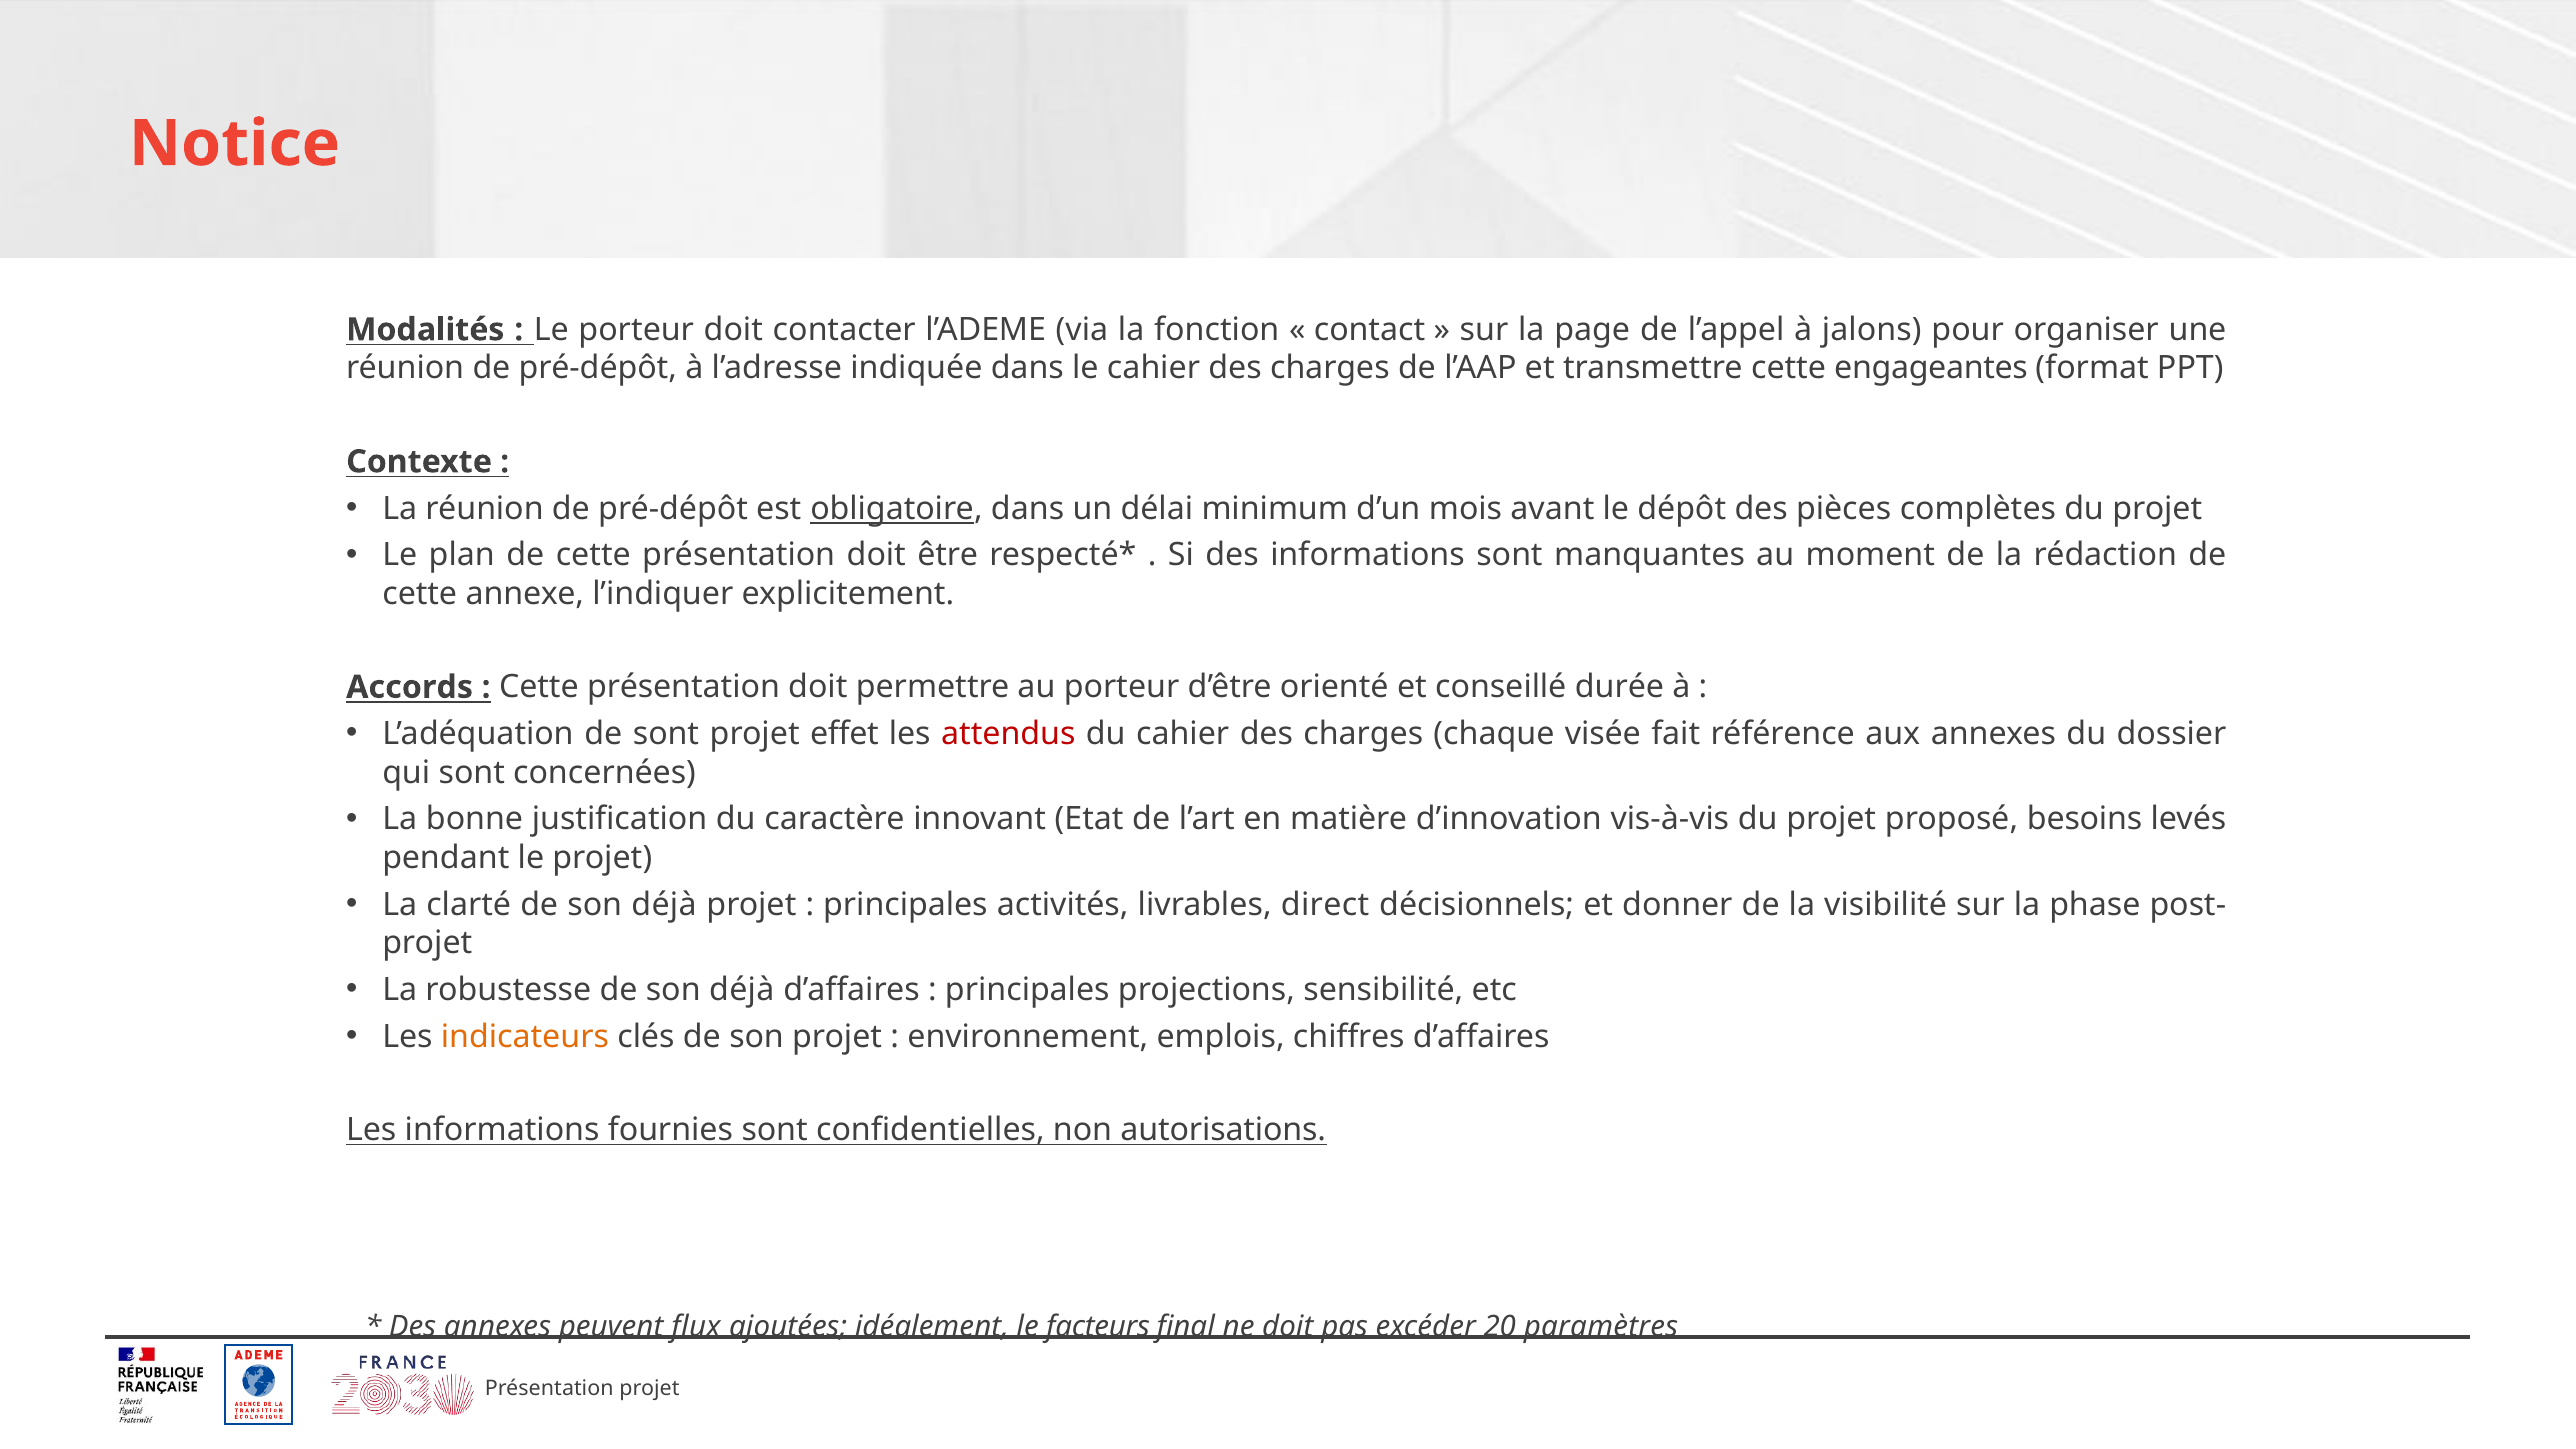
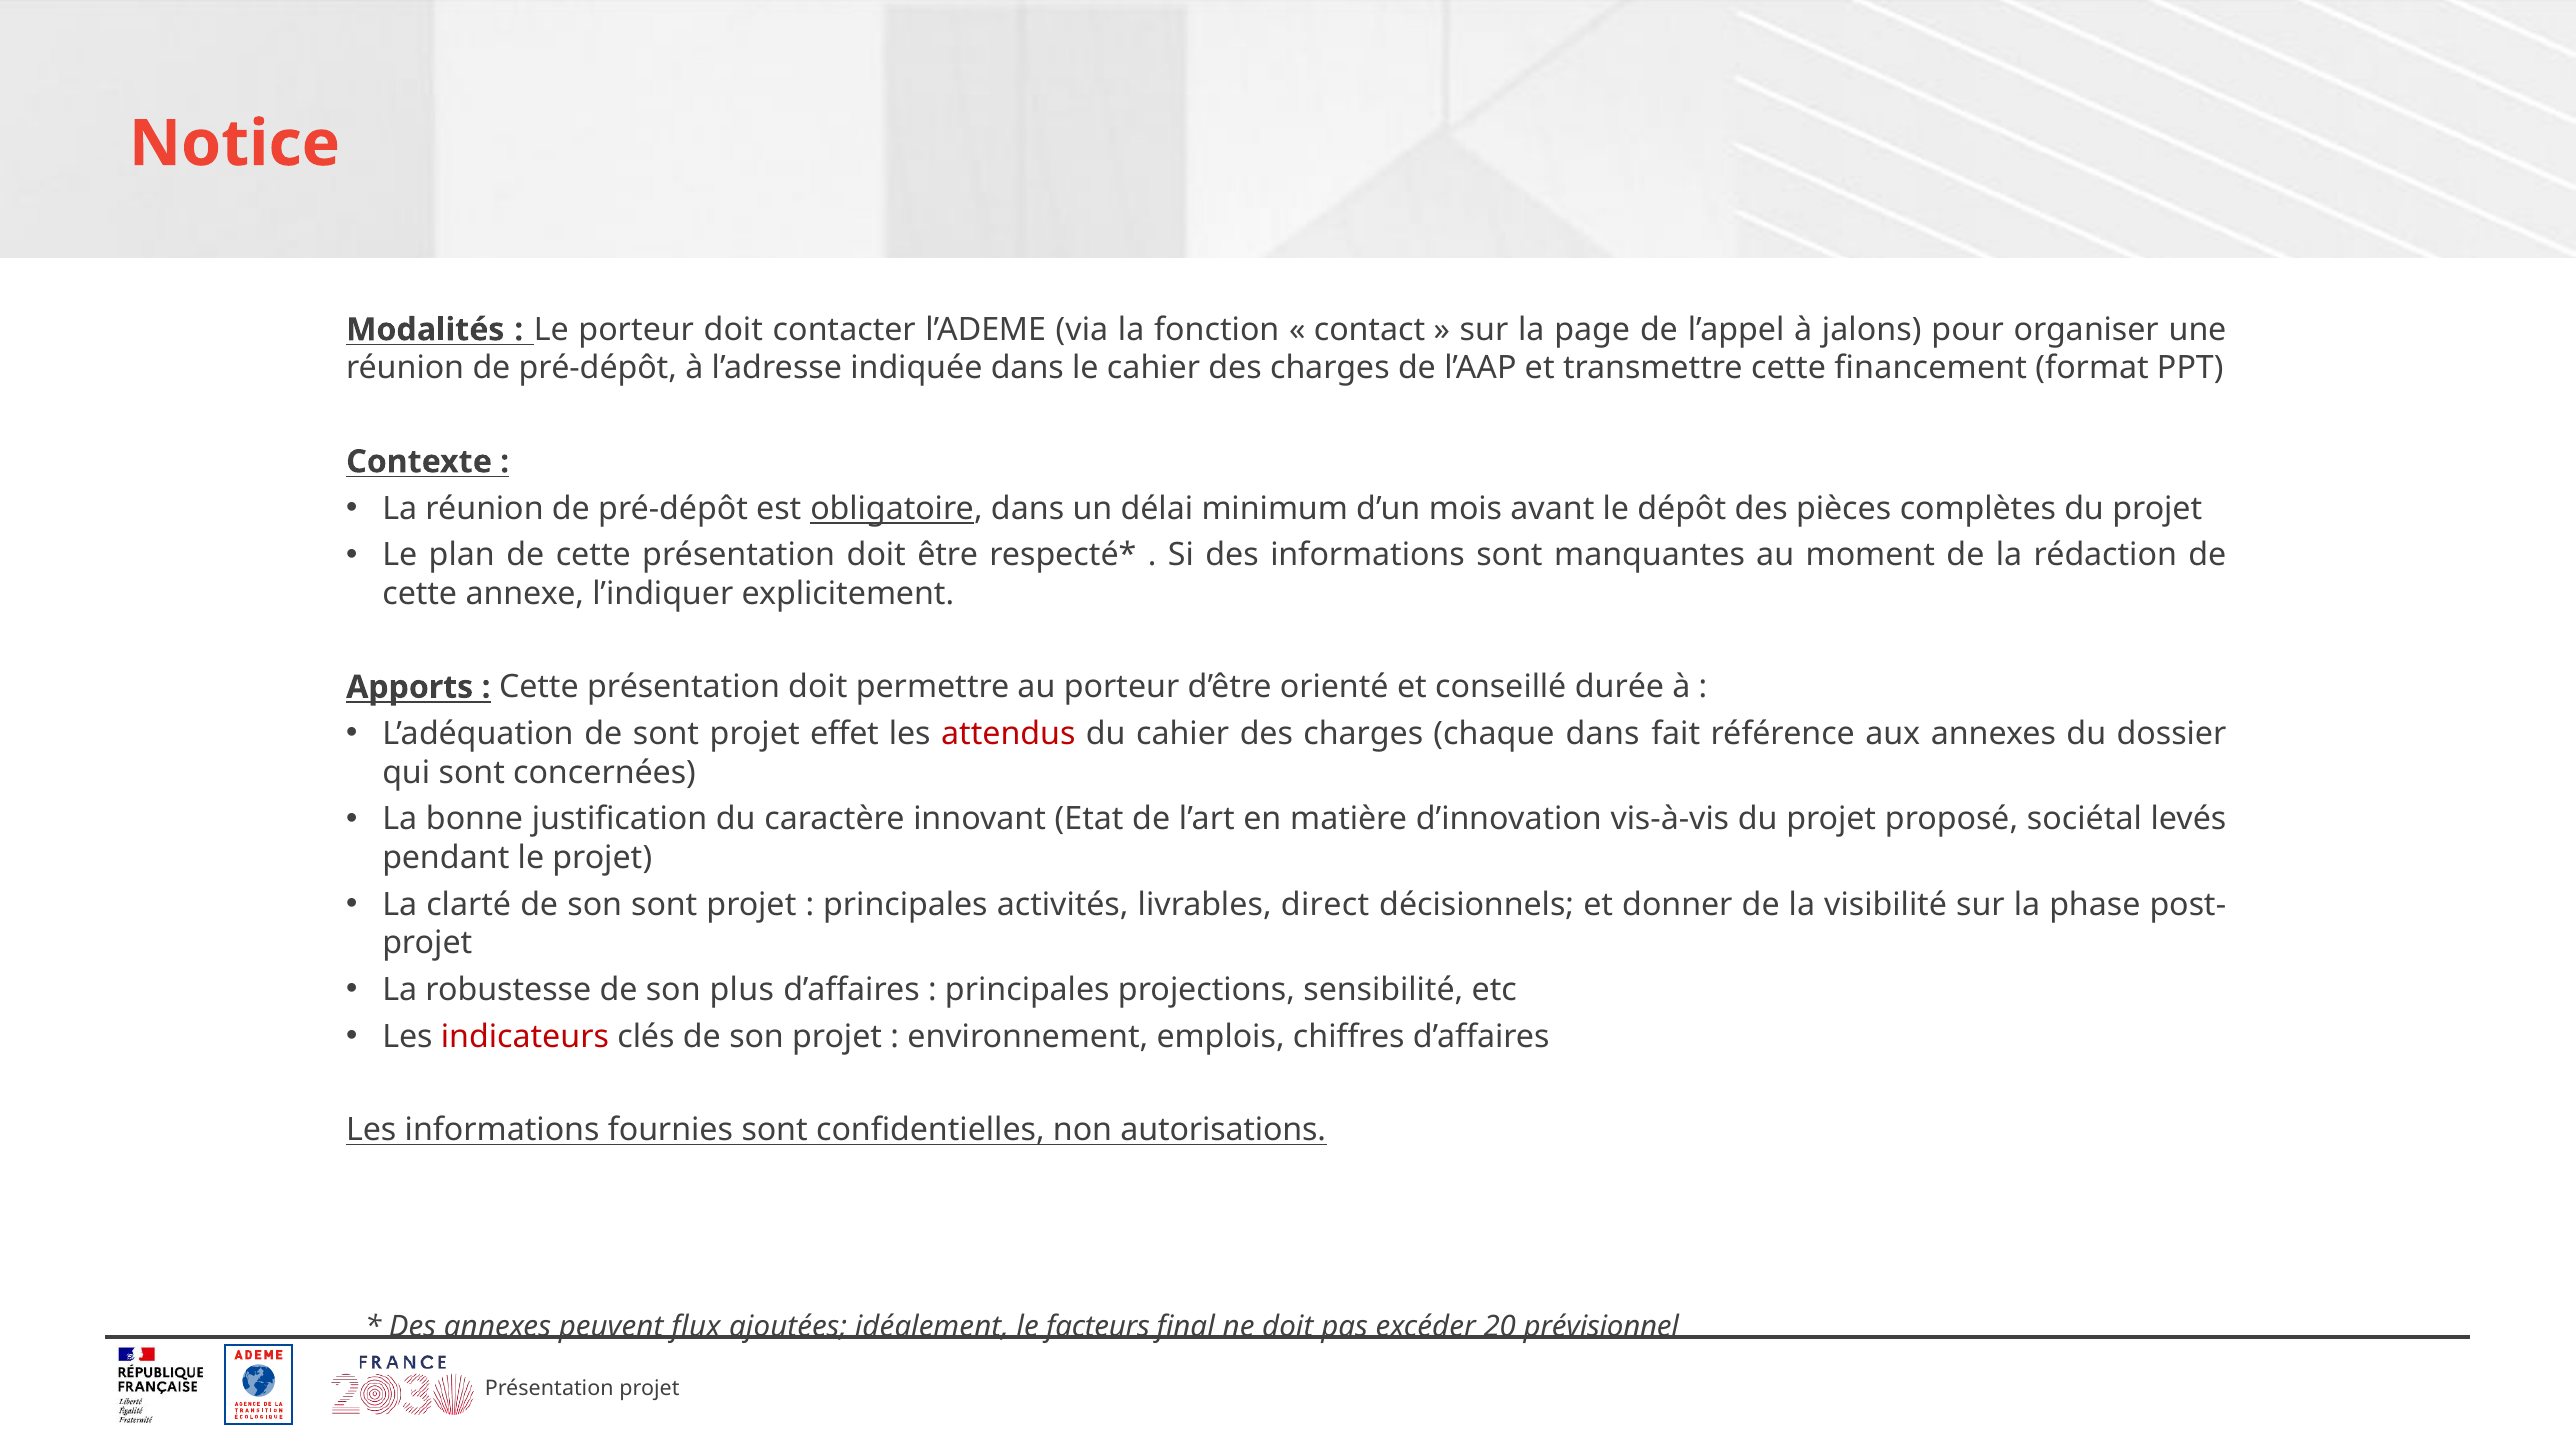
engageantes: engageantes -> financement
Accords: Accords -> Apports
chaque visée: visée -> dans
besoins: besoins -> sociétal
clarté de son déjà: déjà -> sont
robustesse de son déjà: déjà -> plus
indicateurs colour: orange -> red
paramètres: paramètres -> prévisionnel
